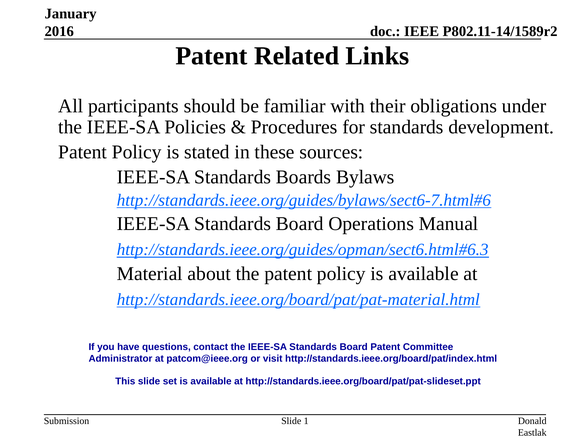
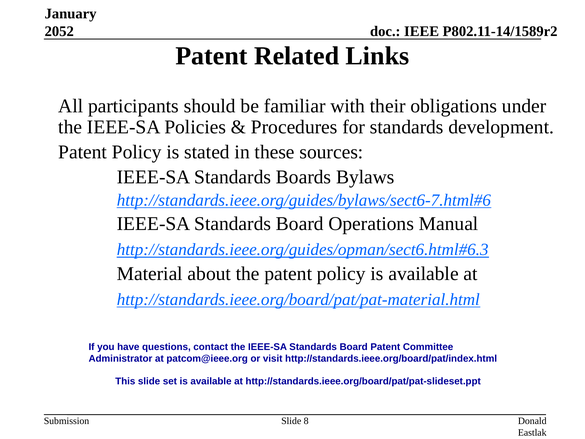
2016: 2016 -> 2052
1: 1 -> 8
